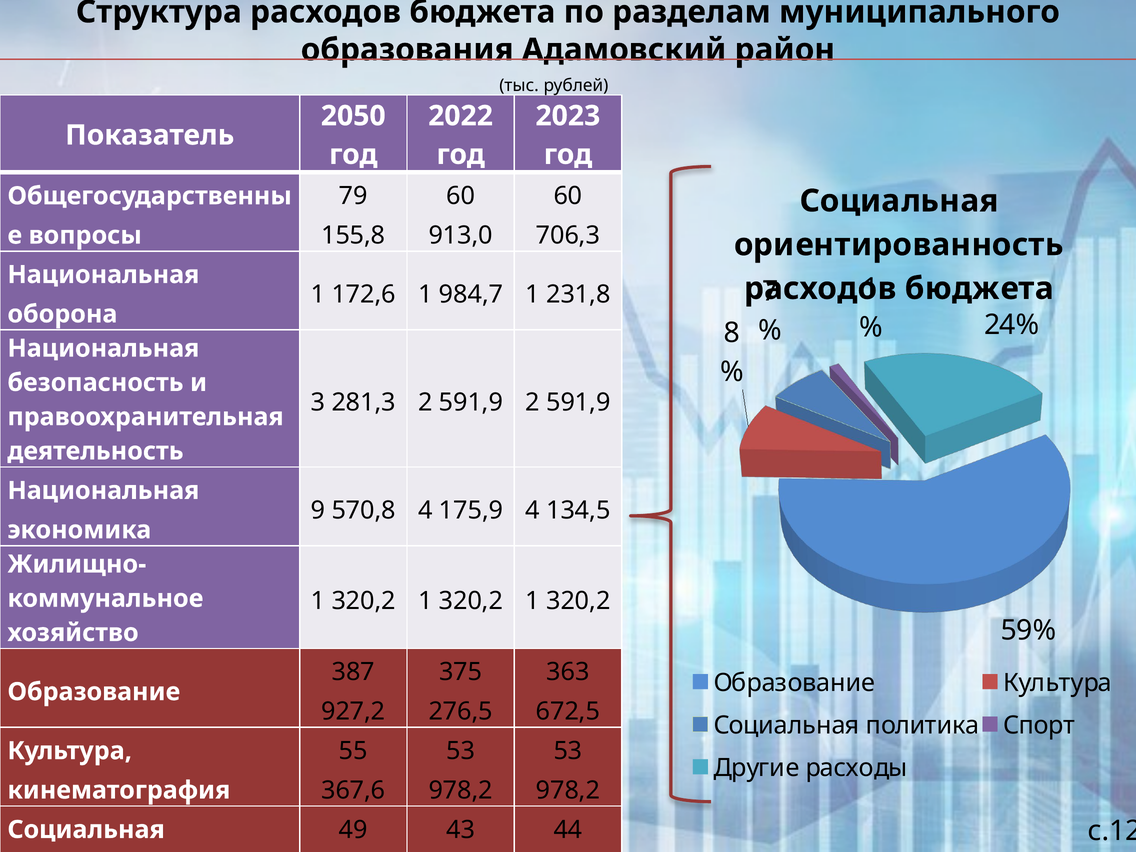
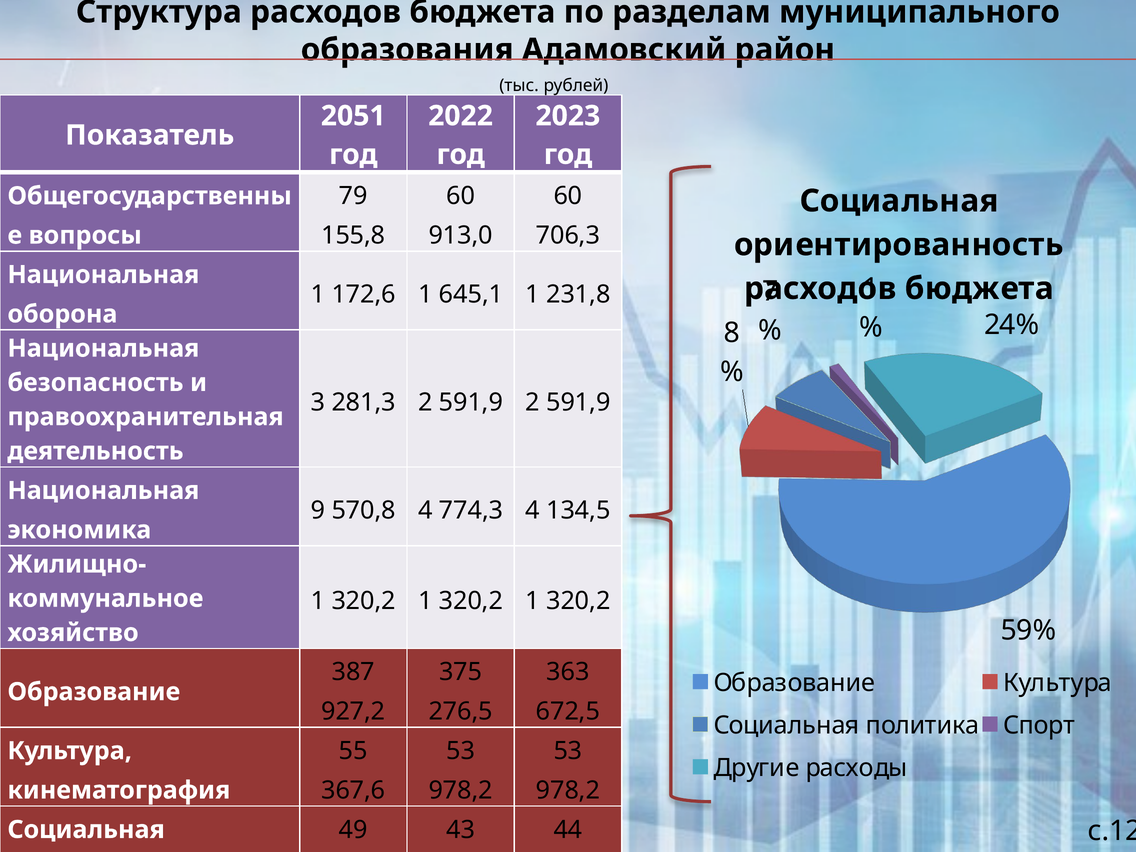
2050: 2050 -> 2051
984,7: 984,7 -> 645,1
175,9: 175,9 -> 774,3
